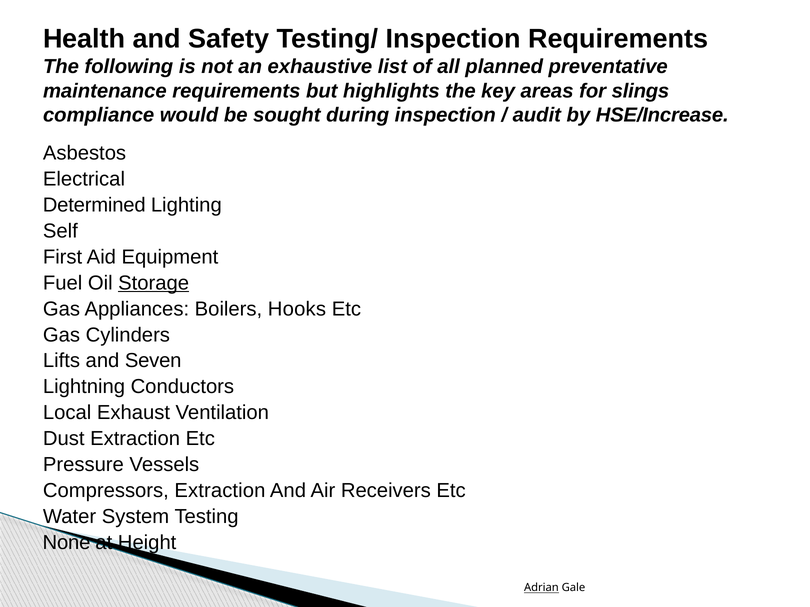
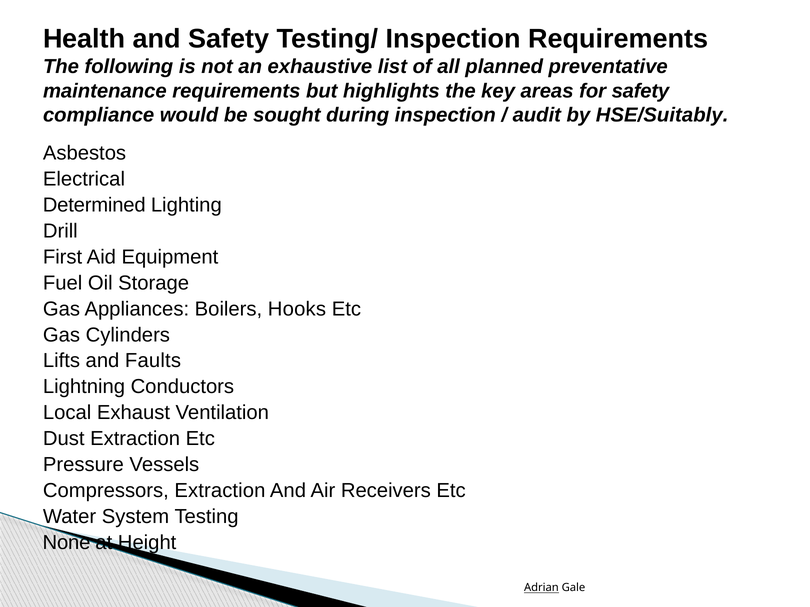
for slings: slings -> safety
HSE/Increase: HSE/Increase -> HSE/Suitably
Self: Self -> Drill
Storage underline: present -> none
Seven: Seven -> Faults
